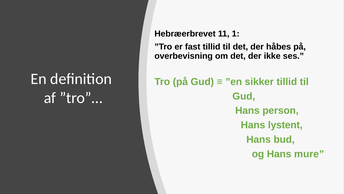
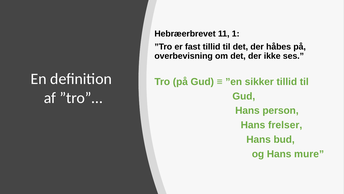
lystent: lystent -> frelser
